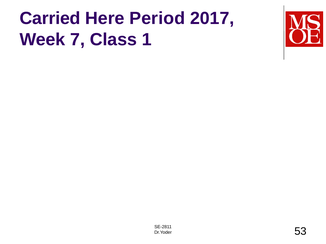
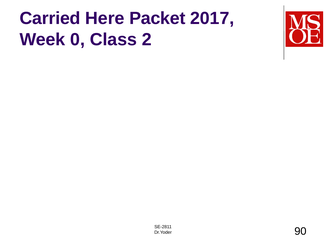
Period: Period -> Packet
7: 7 -> 0
1: 1 -> 2
53: 53 -> 90
